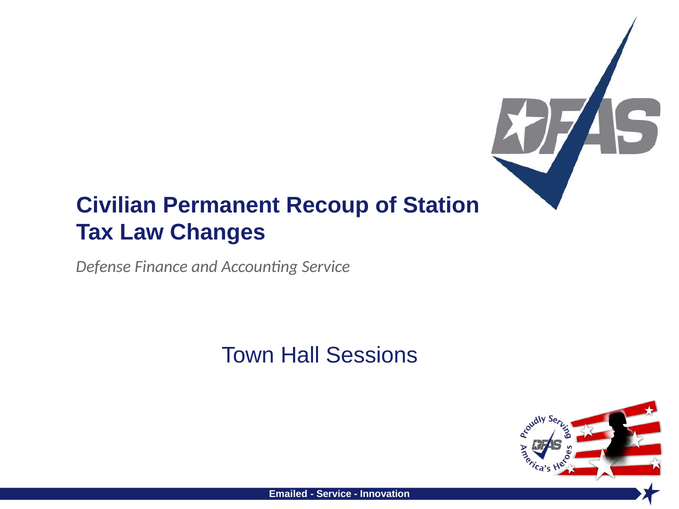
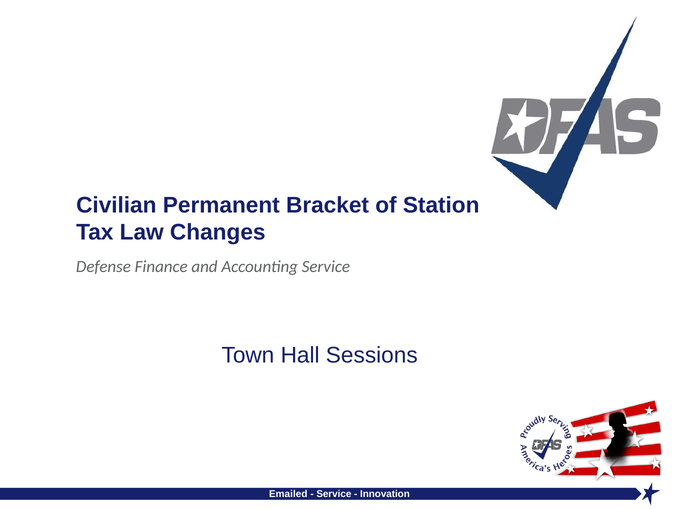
Recoup: Recoup -> Bracket
